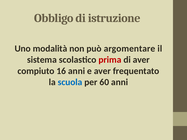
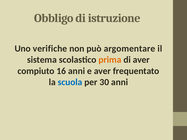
modalità: modalità -> verifiche
prima colour: red -> orange
60: 60 -> 30
